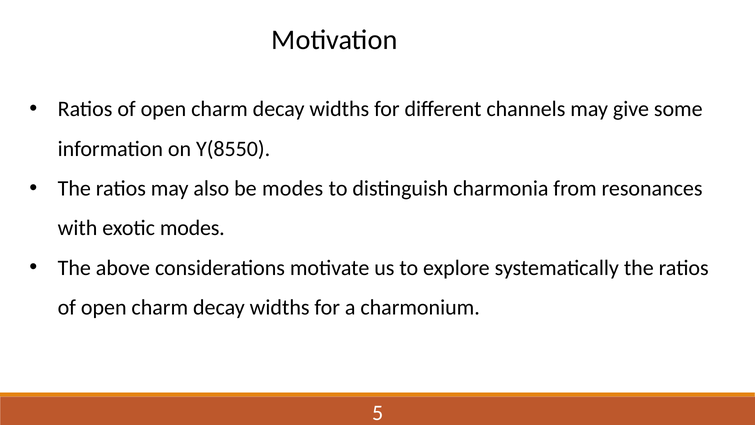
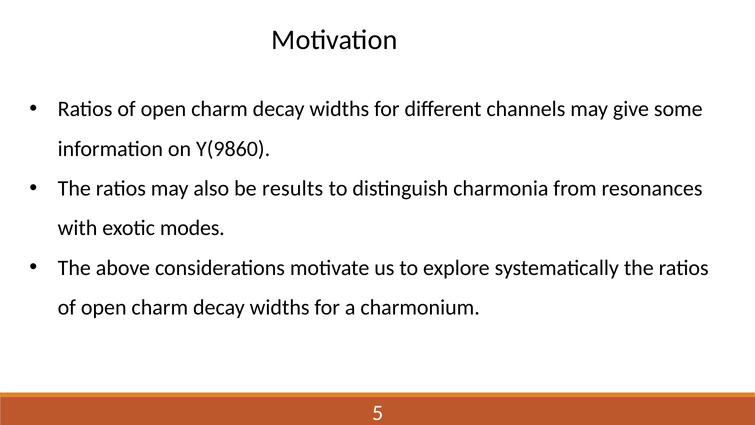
Y(8550: Y(8550 -> Y(9860
be modes: modes -> results
